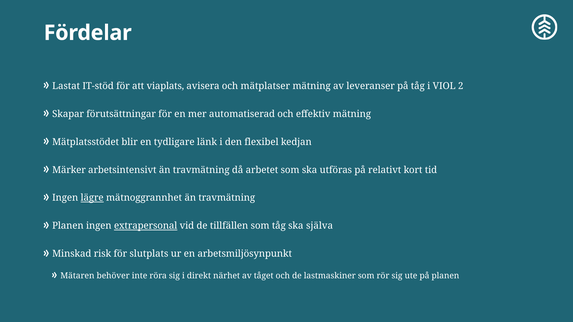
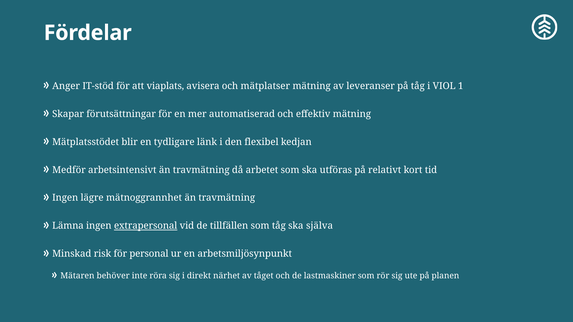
Lastat: Lastat -> Anger
2: 2 -> 1
Märker: Märker -> Medför
lägre underline: present -> none
Planen at (68, 226): Planen -> Lämna
slutplats: slutplats -> personal
